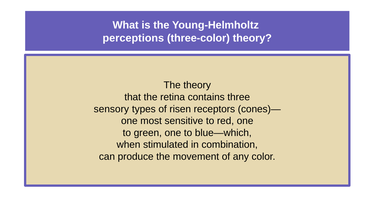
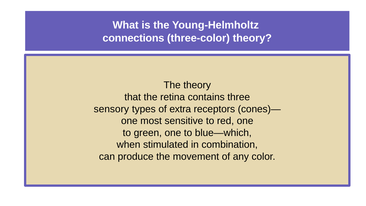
perceptions: perceptions -> connections
risen: risen -> extra
